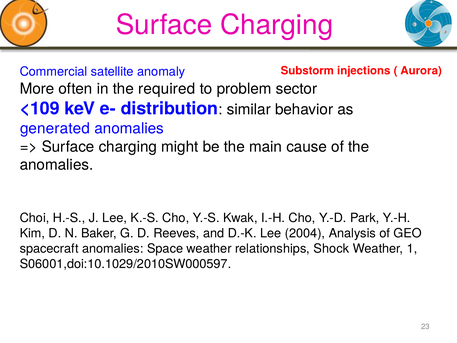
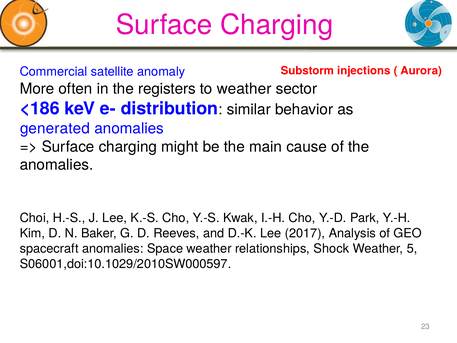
required: required -> registers
to problem: problem -> weather
<109: <109 -> <186
2004: 2004 -> 2017
1: 1 -> 5
